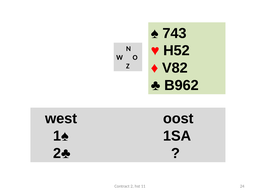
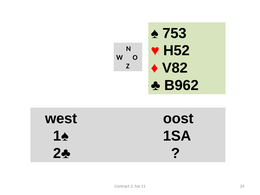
743: 743 -> 753
